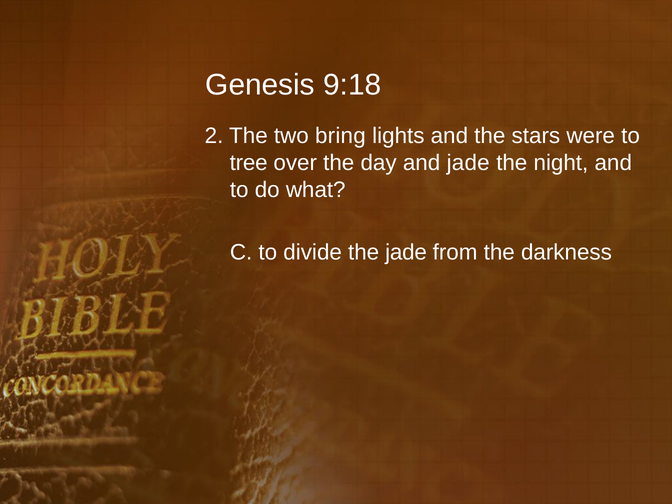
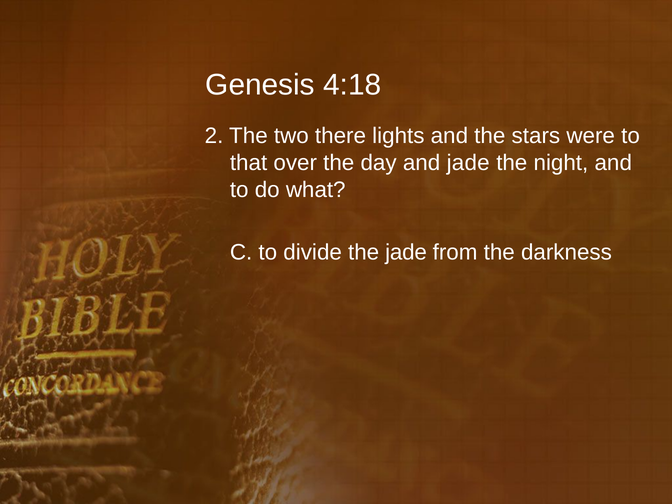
9:18: 9:18 -> 4:18
bring: bring -> there
tree: tree -> that
